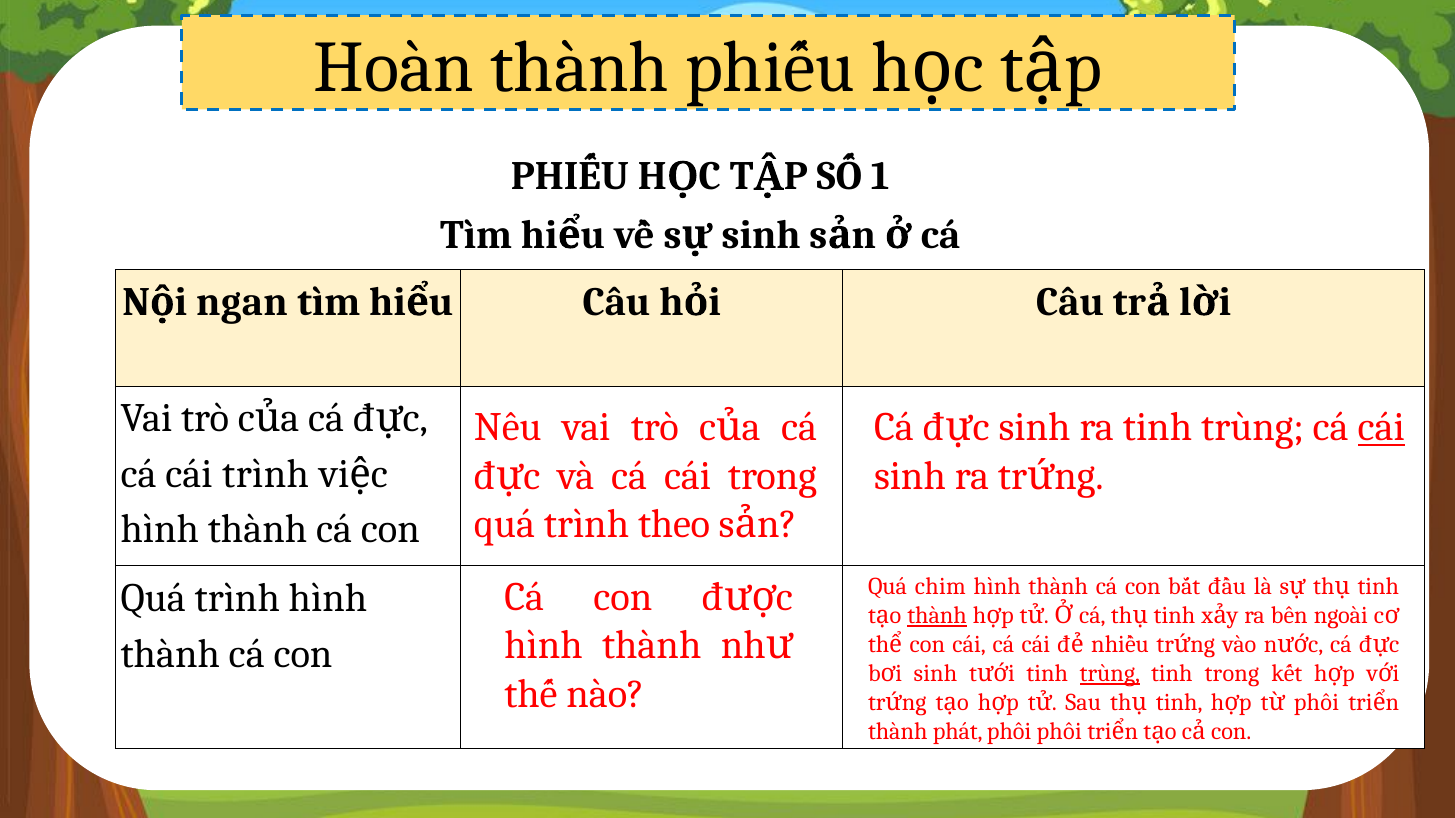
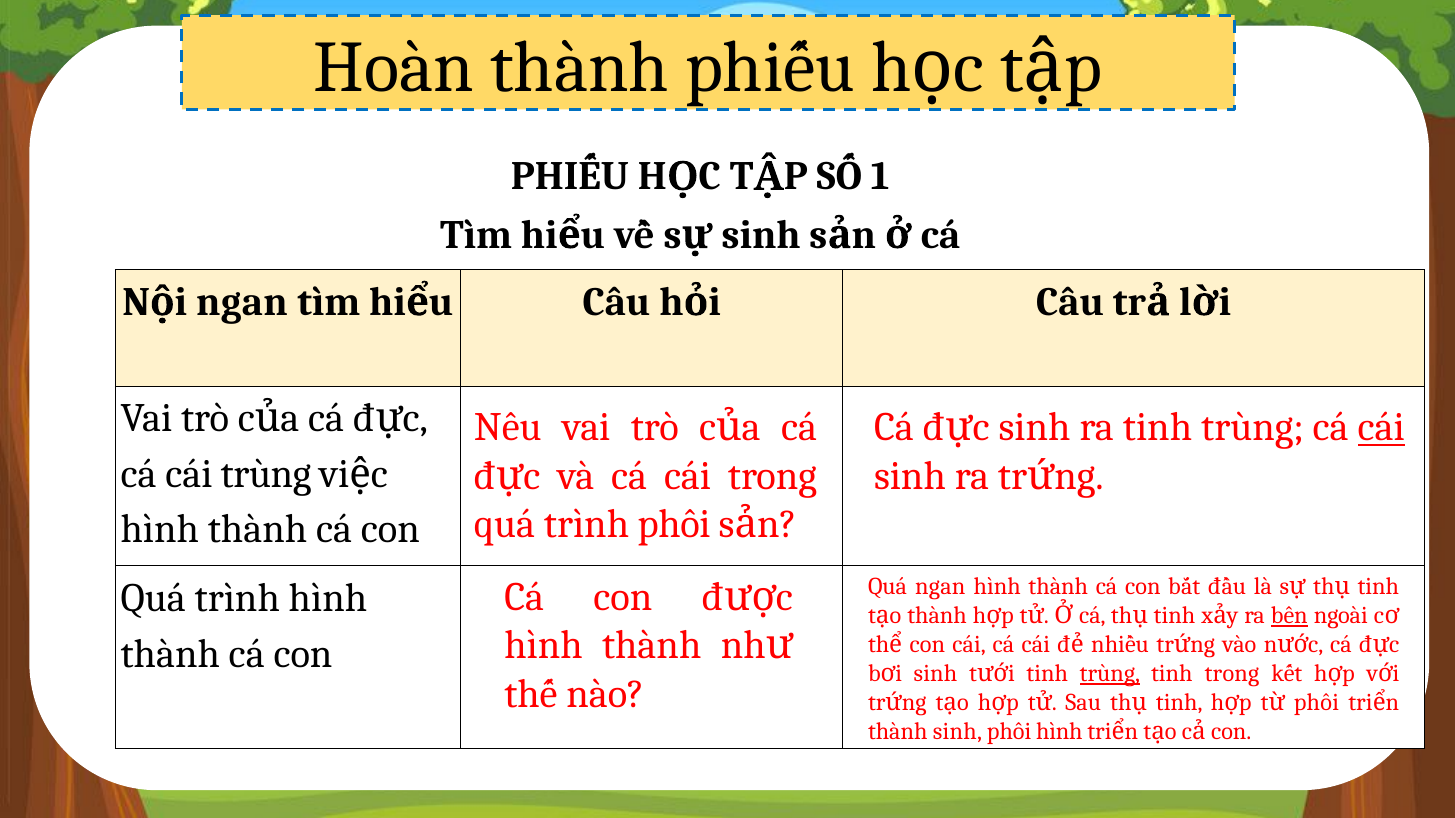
cái trình: trình -> trùng
trình theo: theo -> phôi
Quá chim: chim -> ngan
thành at (937, 616) underline: present -> none
bên underline: none -> present
thành phát: phát -> sinh
phôi phôi: phôi -> hình
